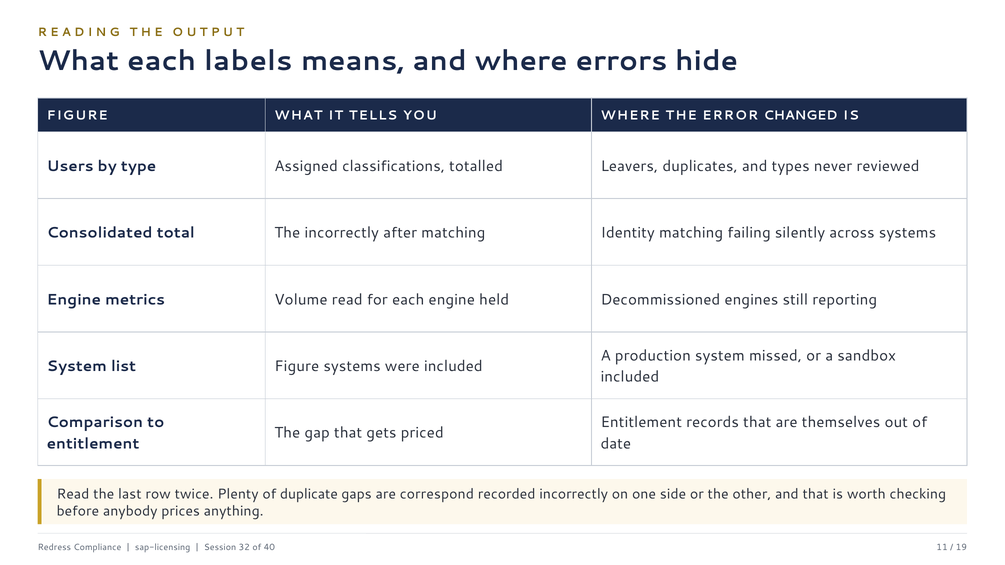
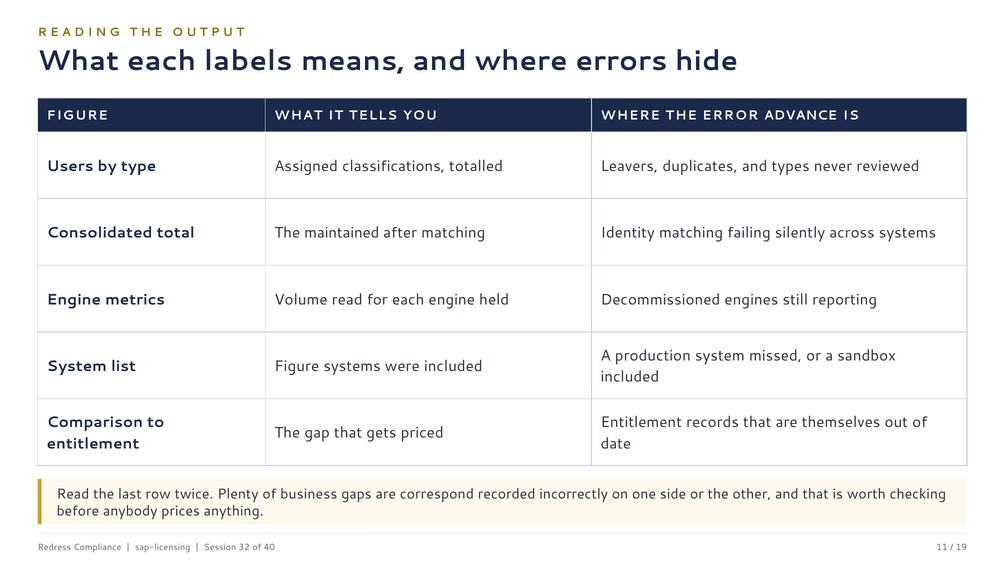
CHANGED: CHANGED -> ADVANCE
The incorrectly: incorrectly -> maintained
duplicate: duplicate -> business
